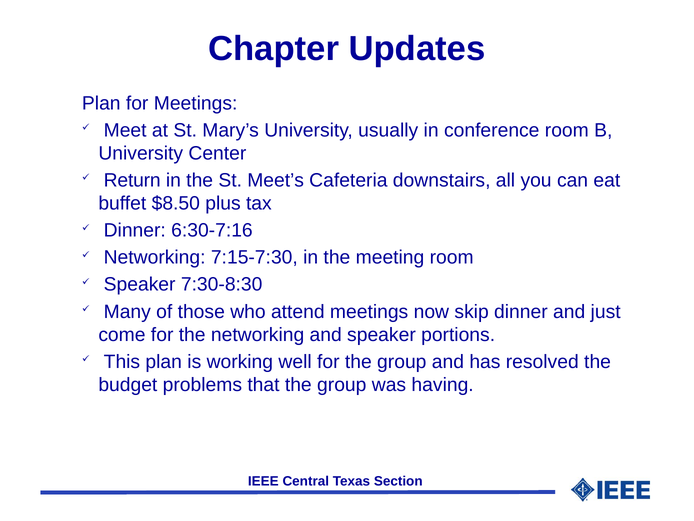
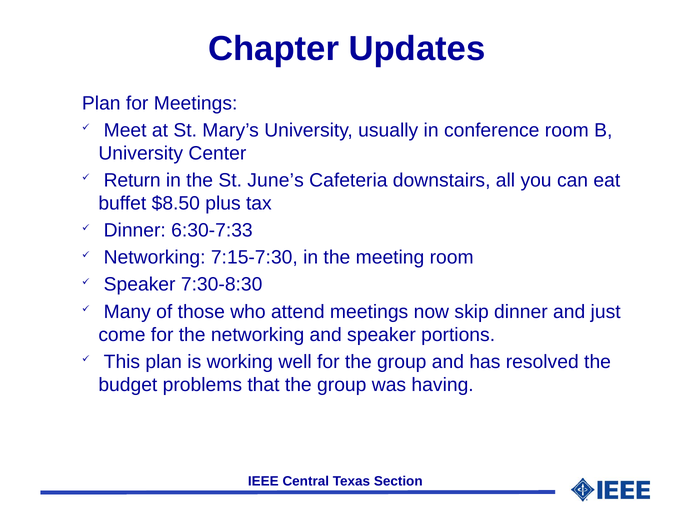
Meet’s: Meet’s -> June’s
6:30-7:16: 6:30-7:16 -> 6:30-7:33
